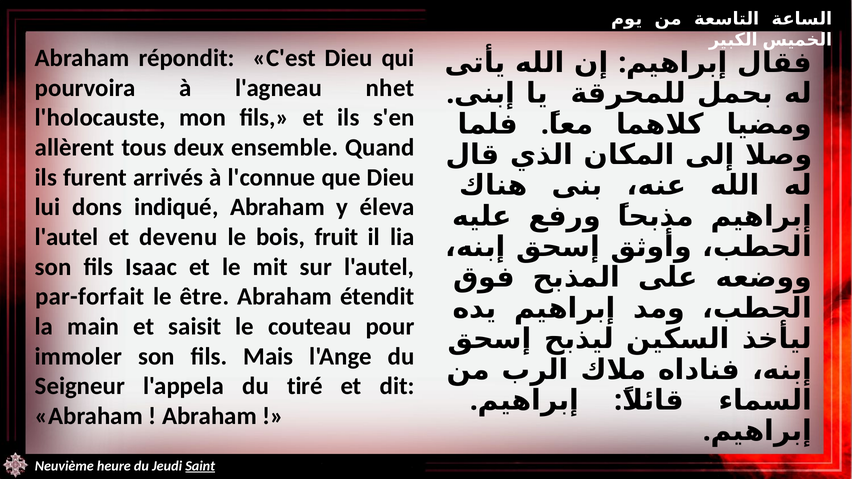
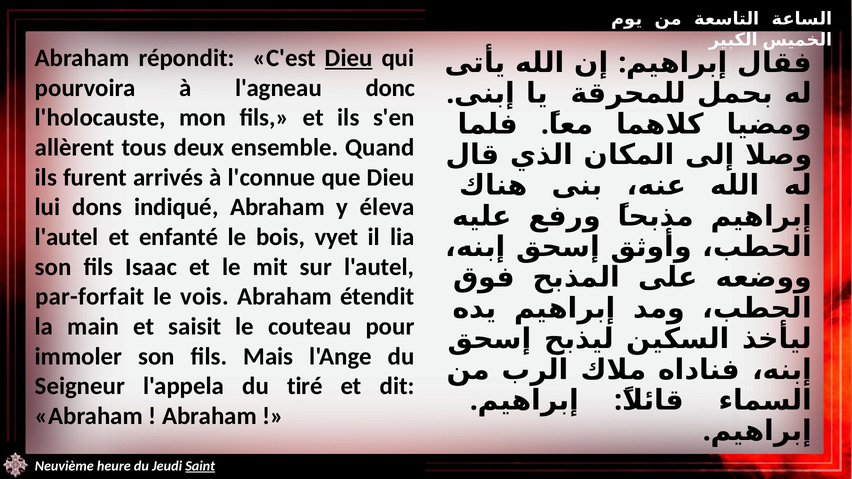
Dieu at (349, 58) underline: none -> present
nhet: nhet -> donc
devenu: devenu -> enfanté
fruit: fruit -> vyet
être: être -> vois
